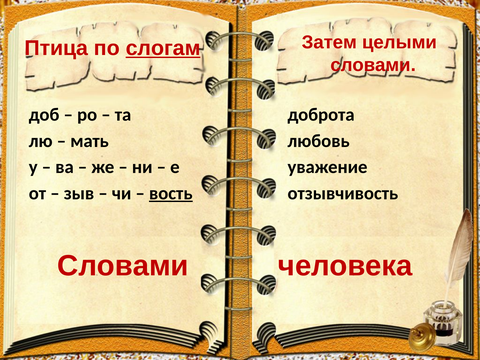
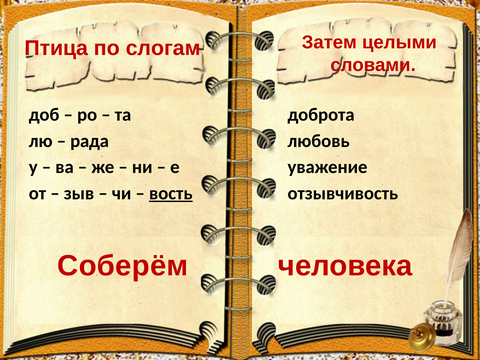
слогам underline: present -> none
мать: мать -> рада
Словами at (123, 266): Словами -> Соберём
